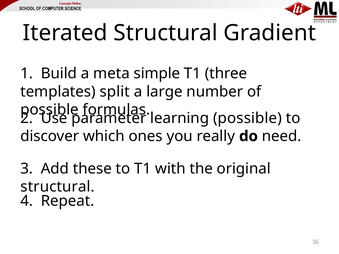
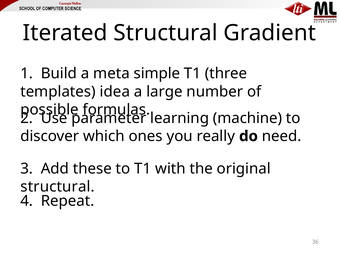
split: split -> idea
learning possible: possible -> machine
